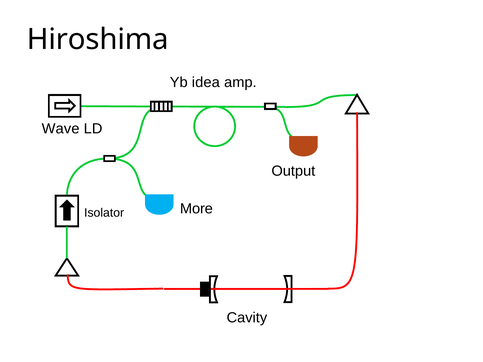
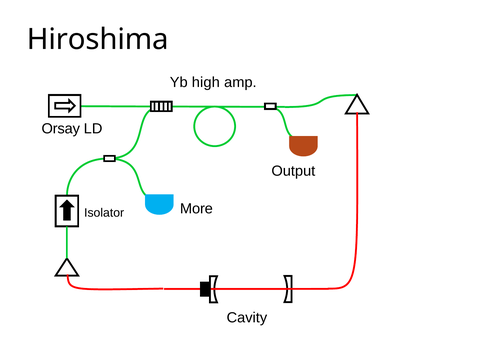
idea: idea -> high
Wave: Wave -> Orsay
